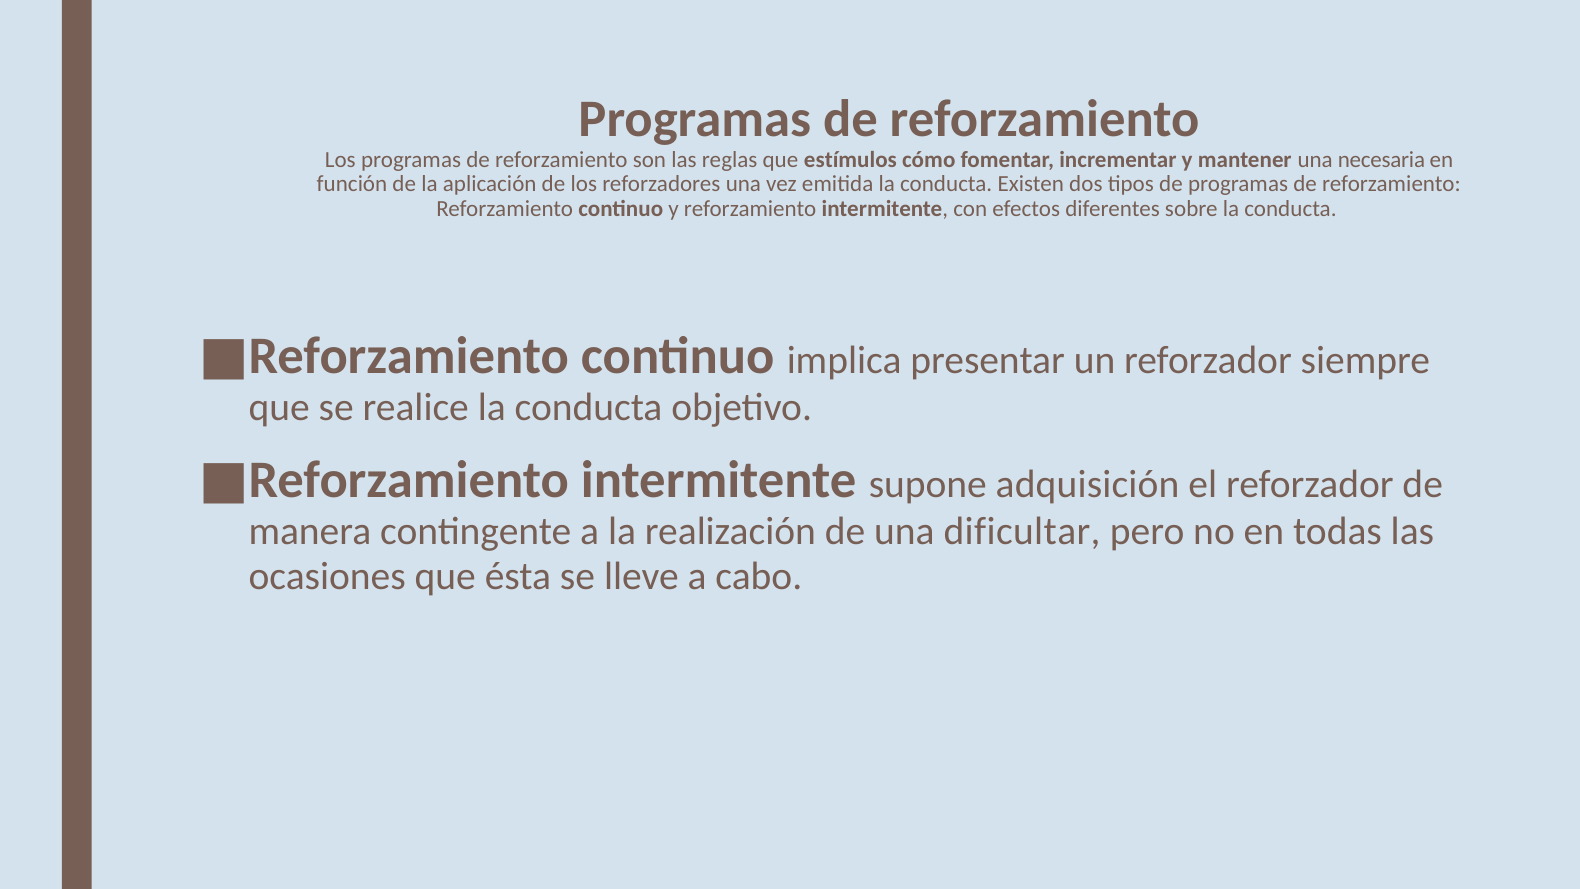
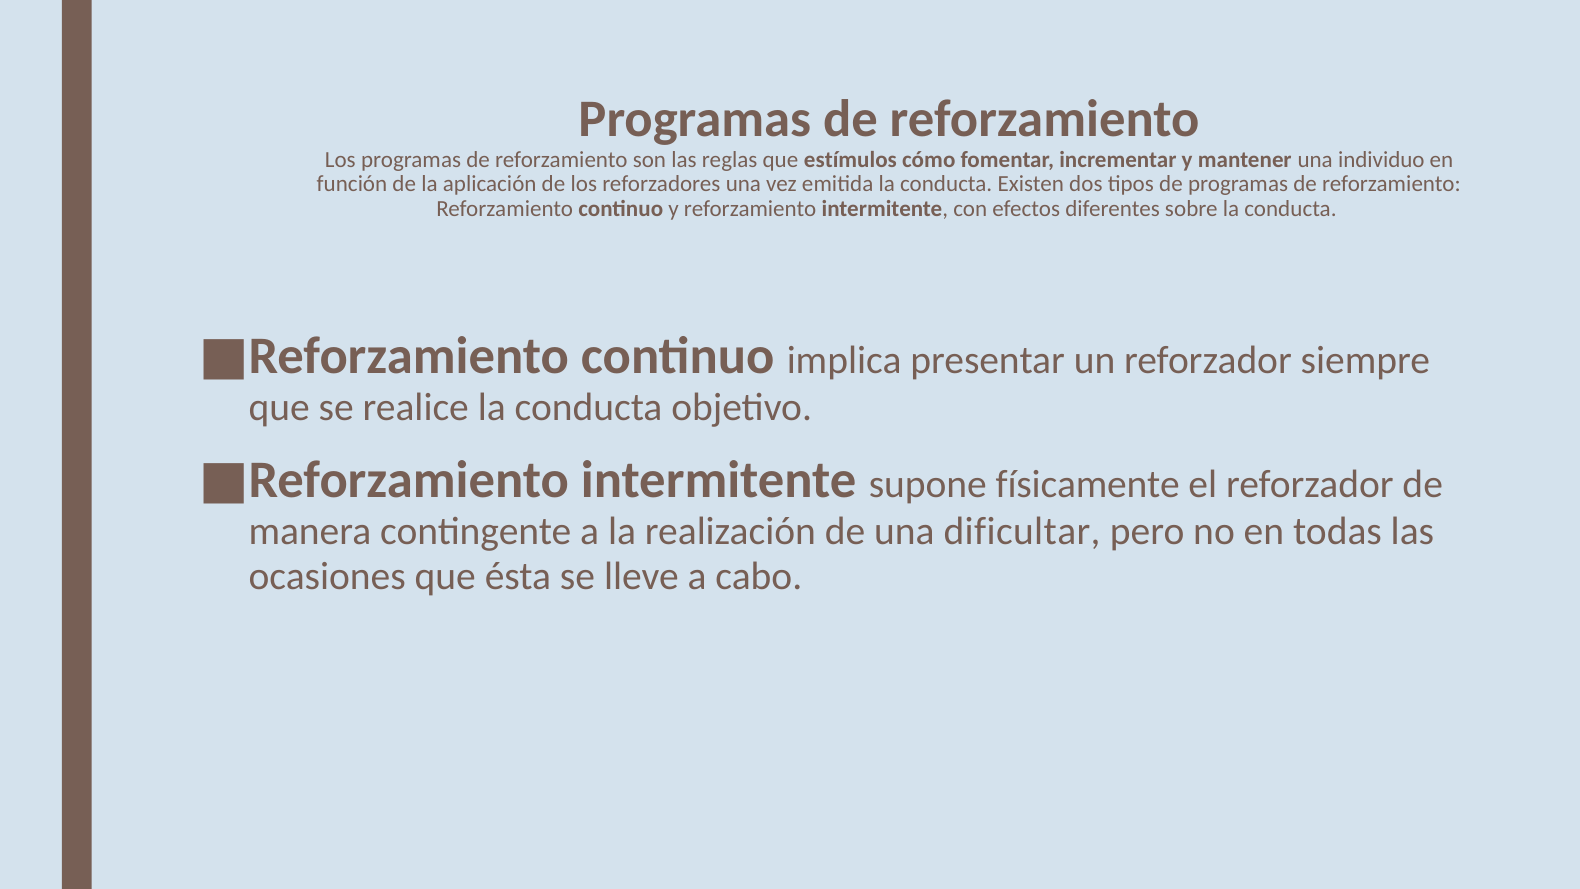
necesaria: necesaria -> individuo
adquisición: adquisición -> físicamente
